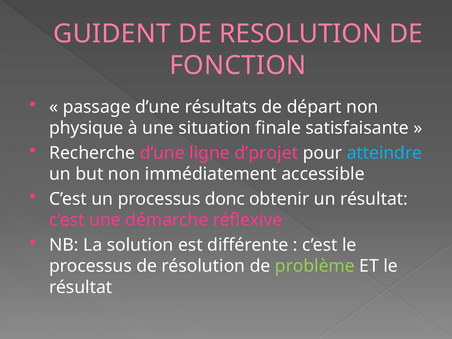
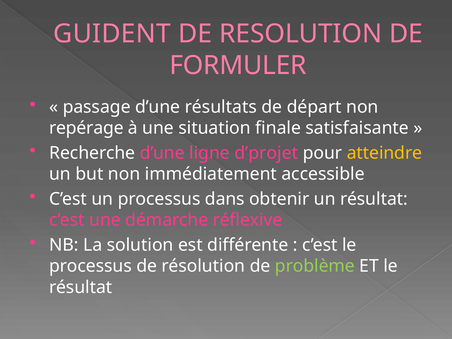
FONCTION: FONCTION -> FORMULER
physique: physique -> repérage
atteindre colour: light blue -> yellow
donc: donc -> dans
